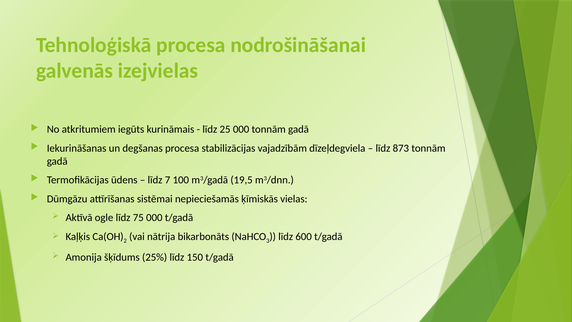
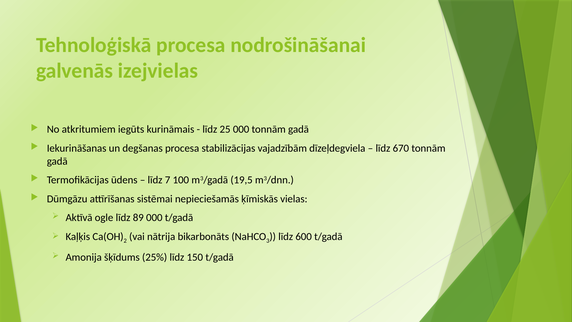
873: 873 -> 670
75: 75 -> 89
